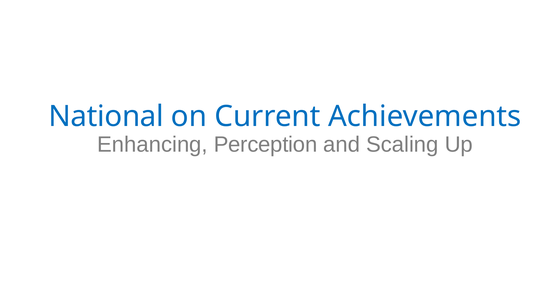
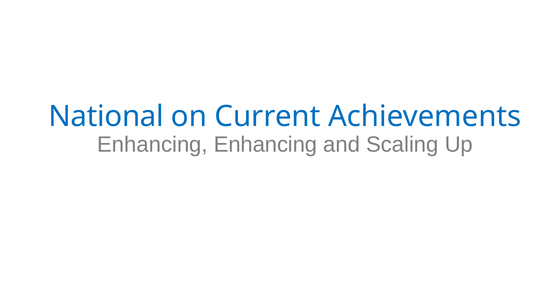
Enhancing Perception: Perception -> Enhancing
